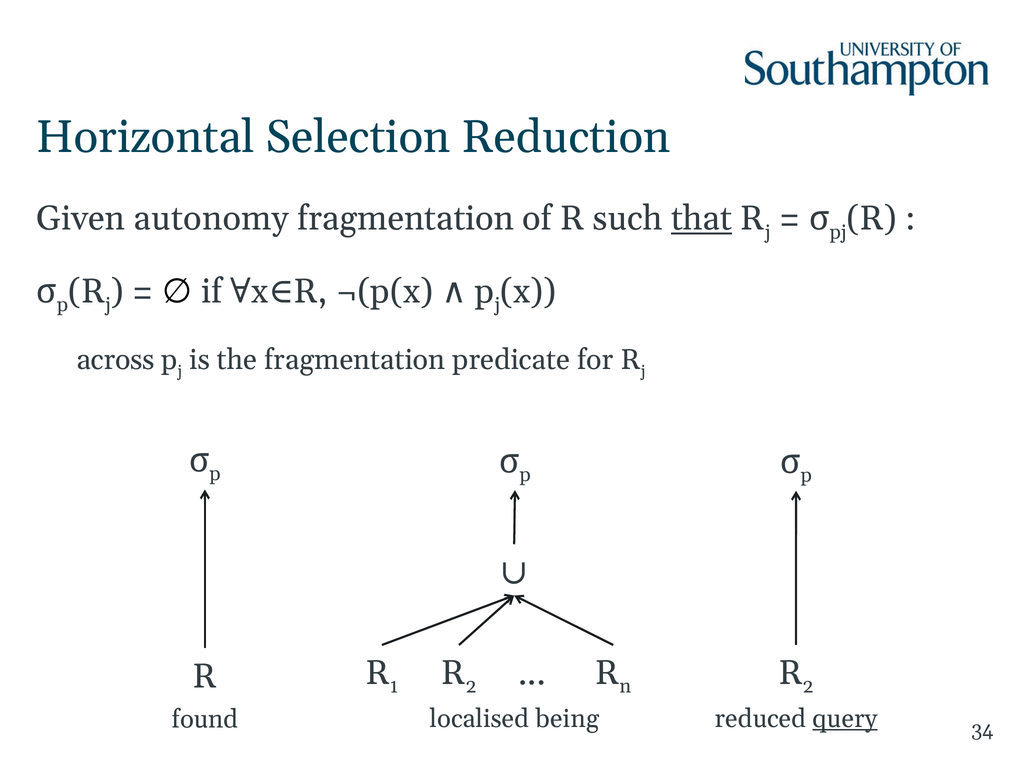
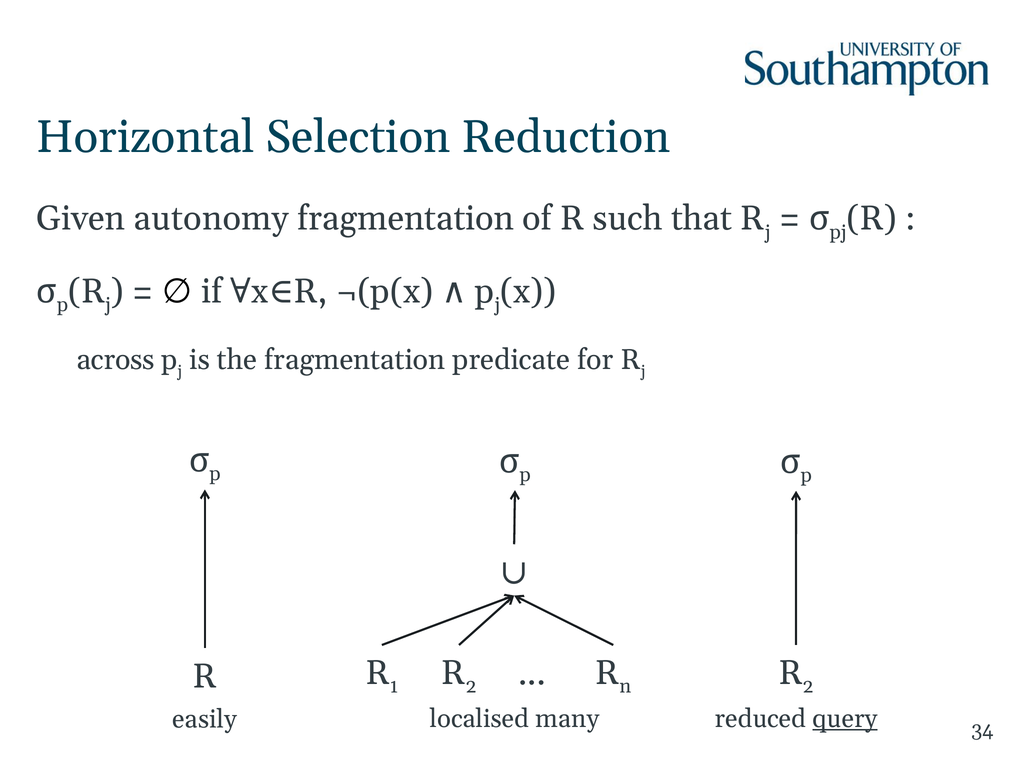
that underline: present -> none
found: found -> easily
being: being -> many
